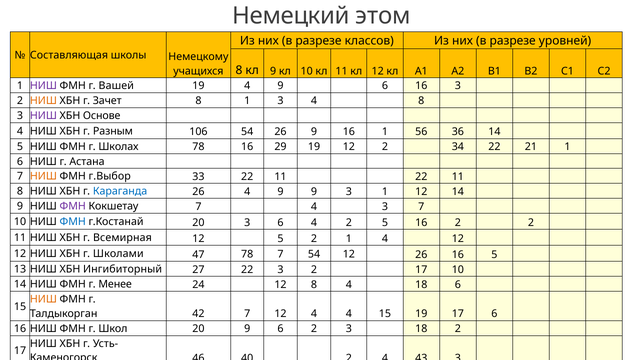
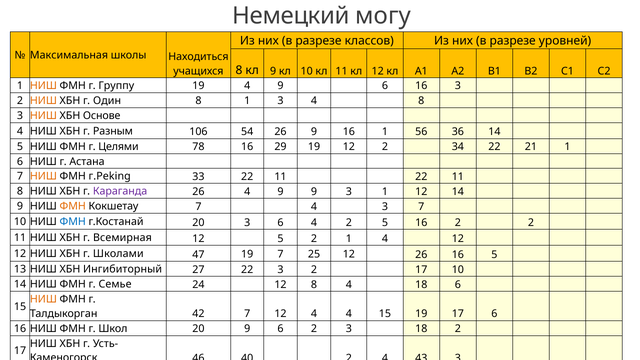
этом: этом -> могу
Составляющая: Составляющая -> Максимальная
Немецкому: Немецкому -> Находиться
НИШ at (43, 86) colour: purple -> orange
Вашей: Вашей -> Группу
Зачет: Зачет -> Один
НИШ at (43, 116) colour: purple -> orange
Школах: Школах -> Целями
г.Выбор: г.Выбор -> г.Peking
Караганда colour: blue -> purple
ФМН at (73, 206) colour: purple -> orange
78 at (247, 254): 78 -> 19
7 54: 54 -> 25
Менее: Менее -> Семье
